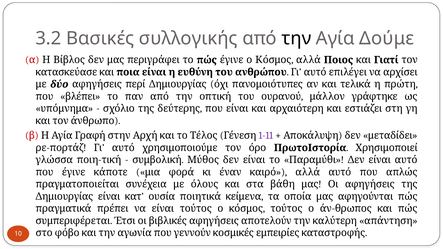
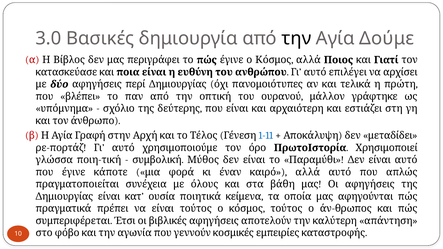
3.2: 3.2 -> 3.0
συλλογικής: συλλογικής -> δημιουργία
1-11 colour: purple -> blue
